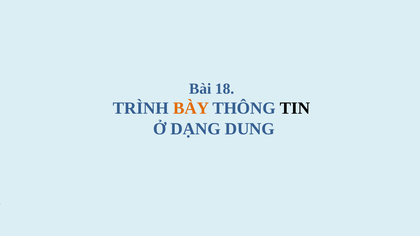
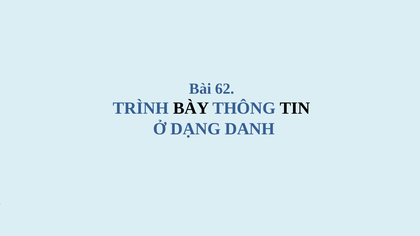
18: 18 -> 62
BÀY colour: orange -> black
DUNG: DUNG -> DANH
